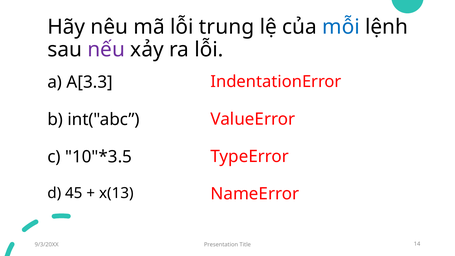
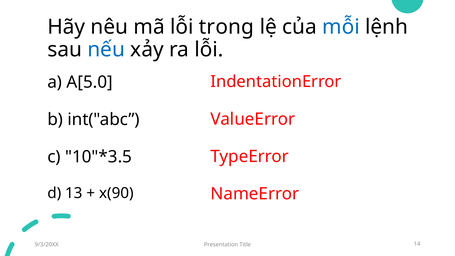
trung: trung -> trong
nếu colour: purple -> blue
A[3.3: A[3.3 -> A[5.0
45: 45 -> 13
x(13: x(13 -> x(90
